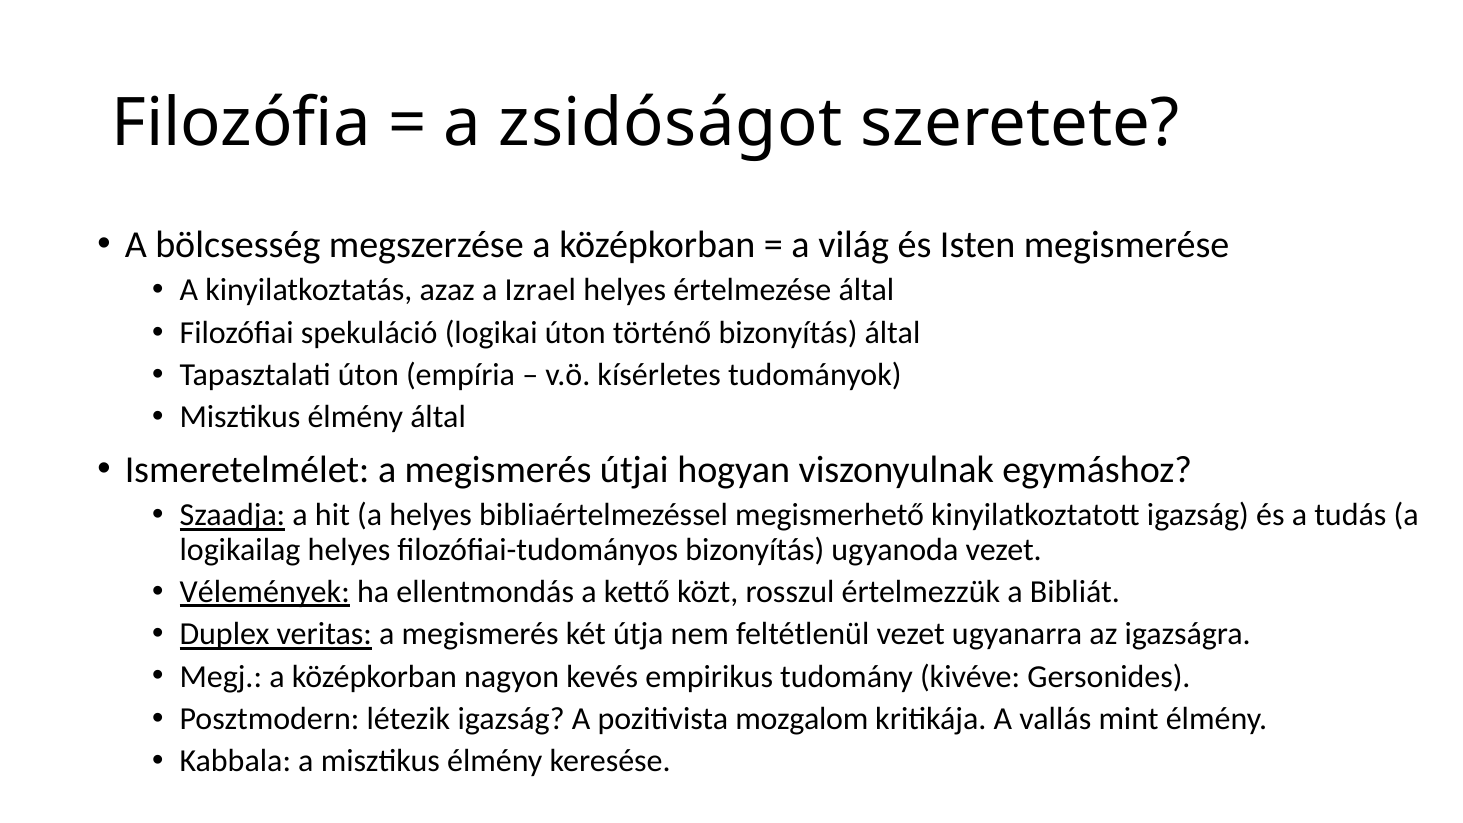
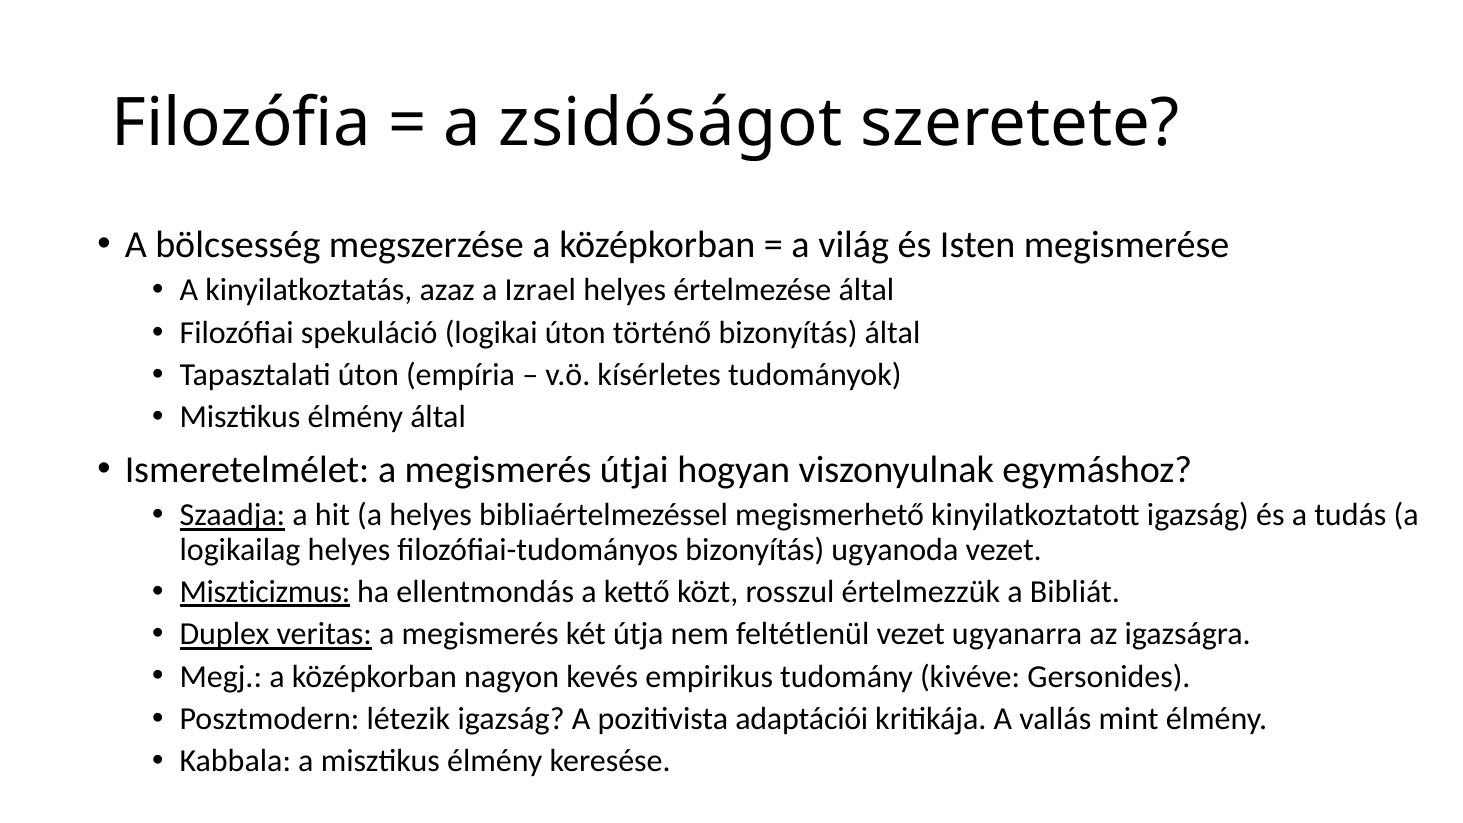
Vélemények: Vélemények -> Miszticizmus
mozgalom: mozgalom -> adaptációi
